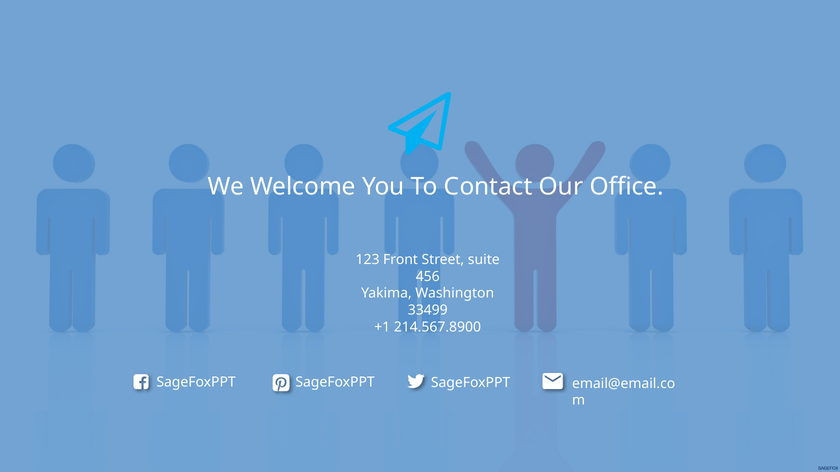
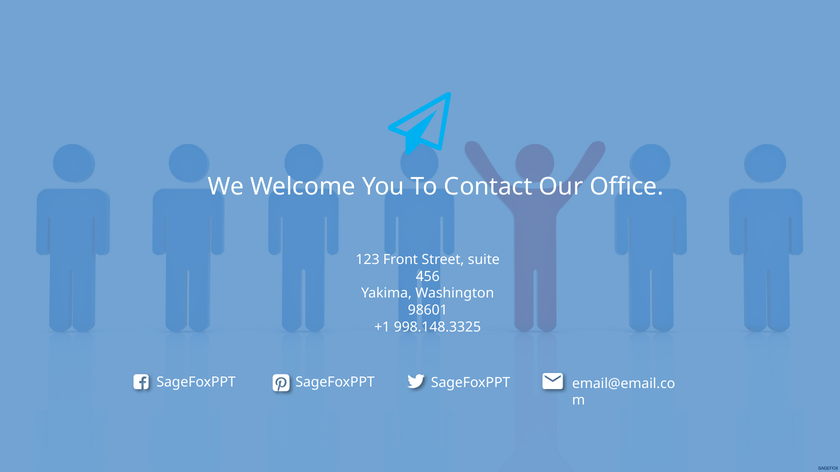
33499: 33499 -> 98601
214.567.8900: 214.567.8900 -> 998.148.3325
